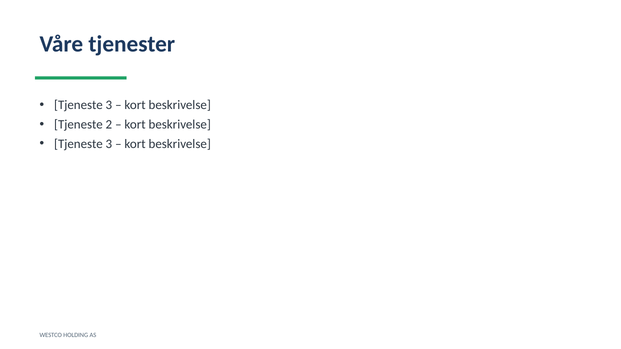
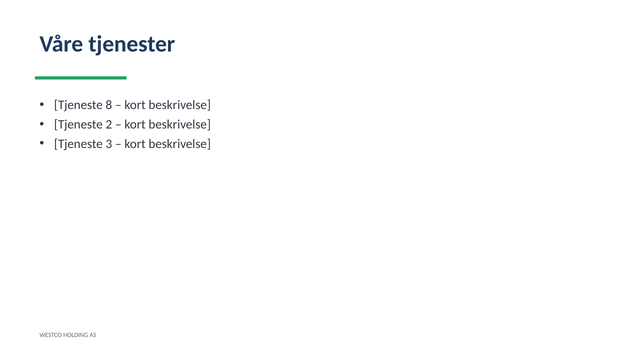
3 at (109, 105): 3 -> 8
